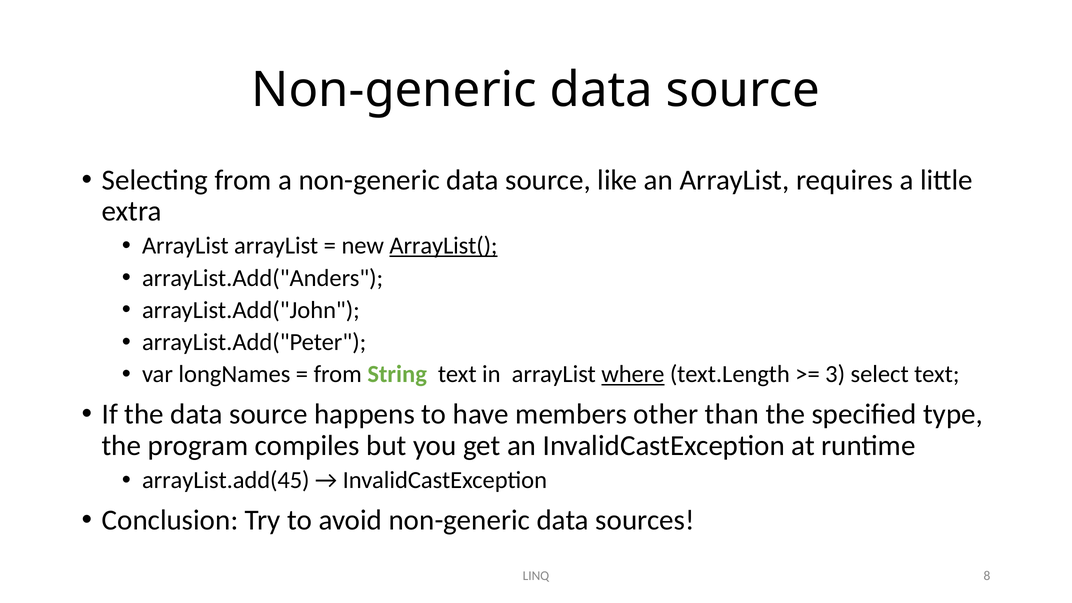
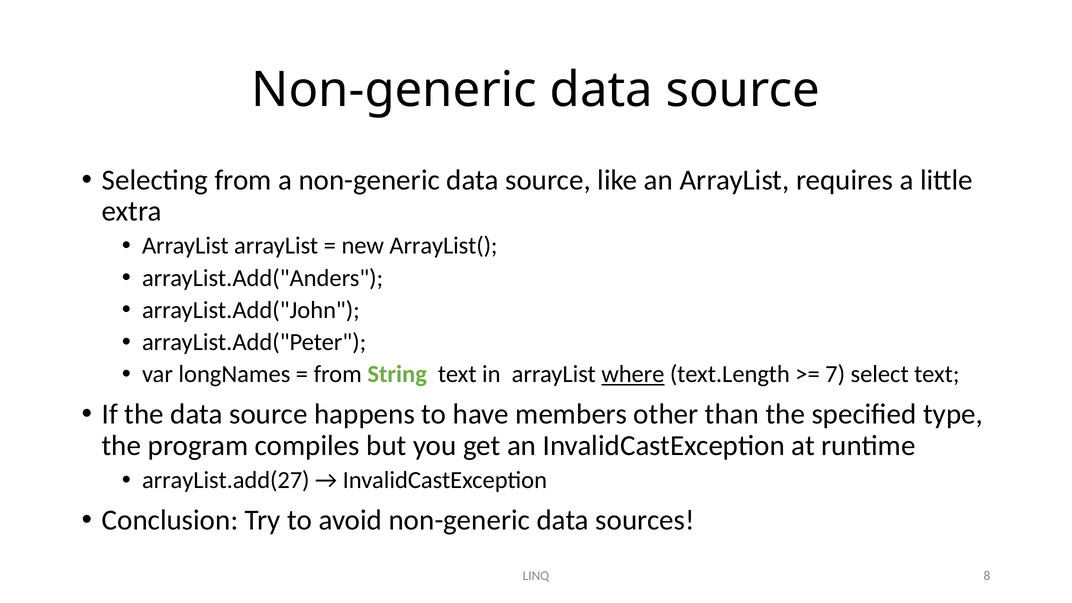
ArrayList( underline: present -> none
3: 3 -> 7
arrayList.add(45: arrayList.add(45 -> arrayList.add(27
